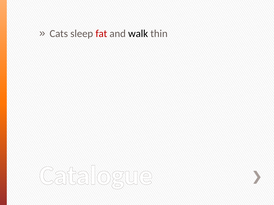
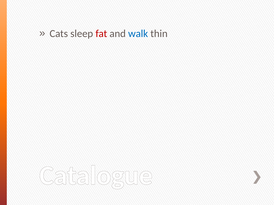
walk colour: black -> blue
